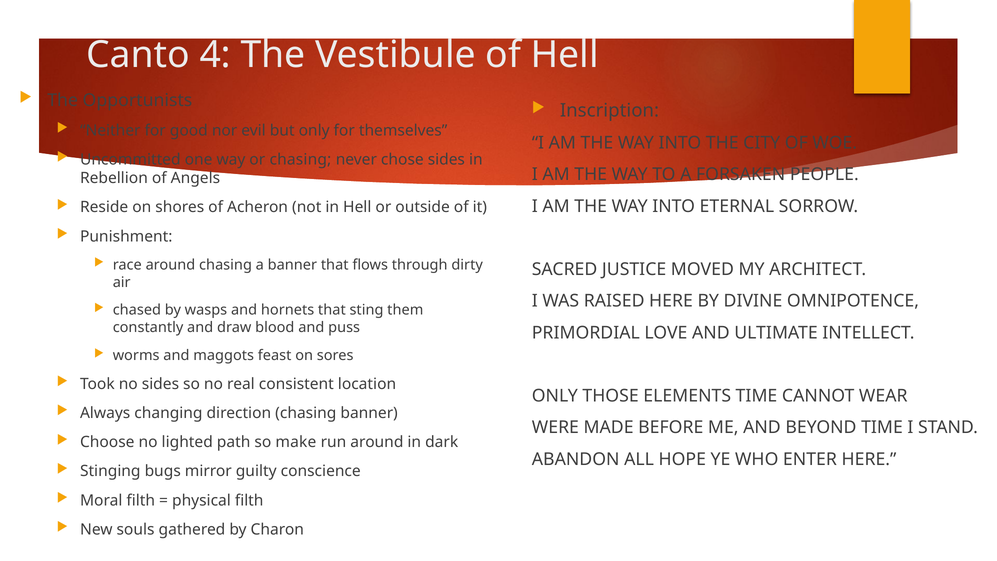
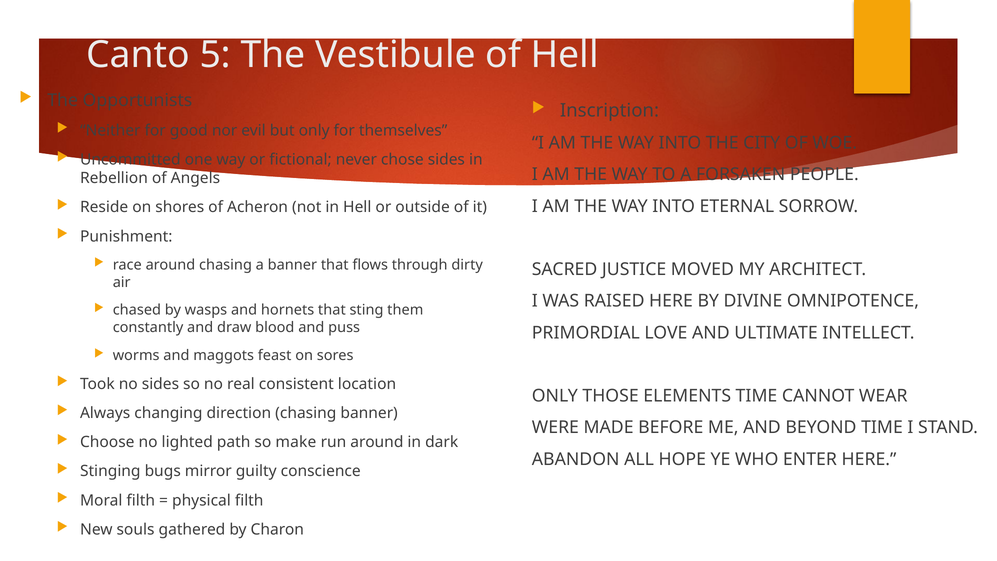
4: 4 -> 5
or chasing: chasing -> fictional
